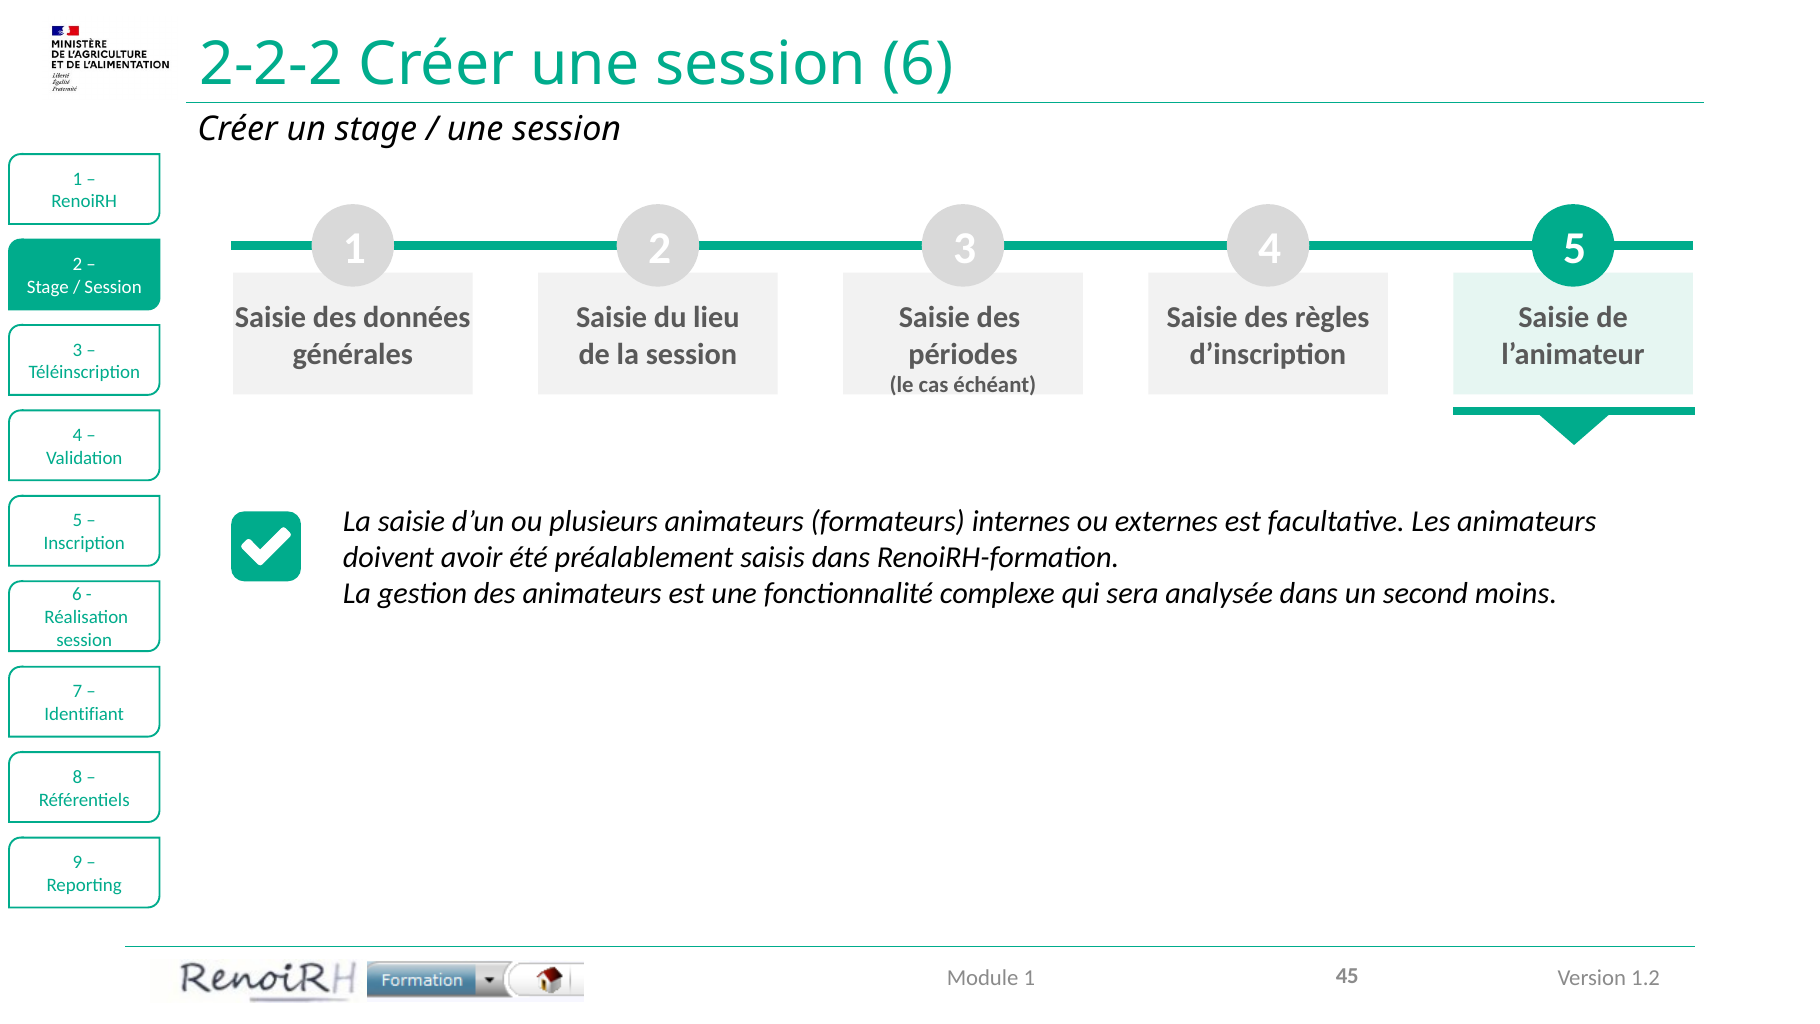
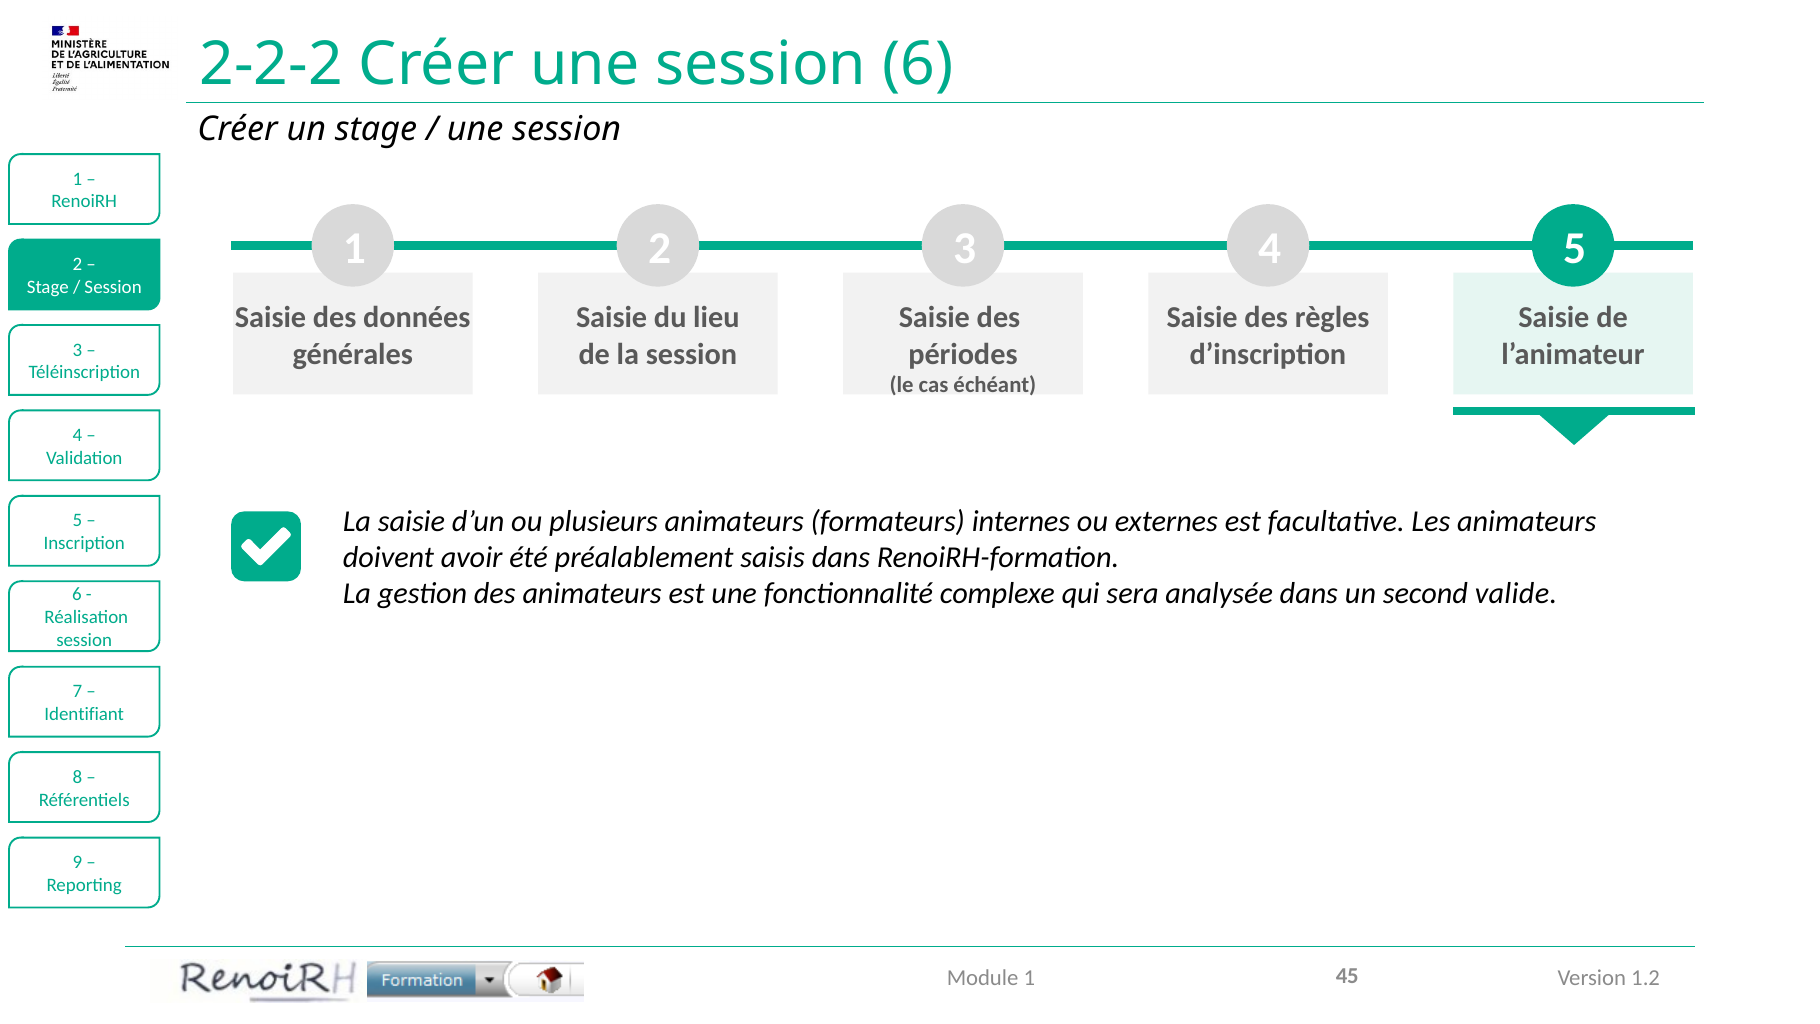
moins: moins -> valide
